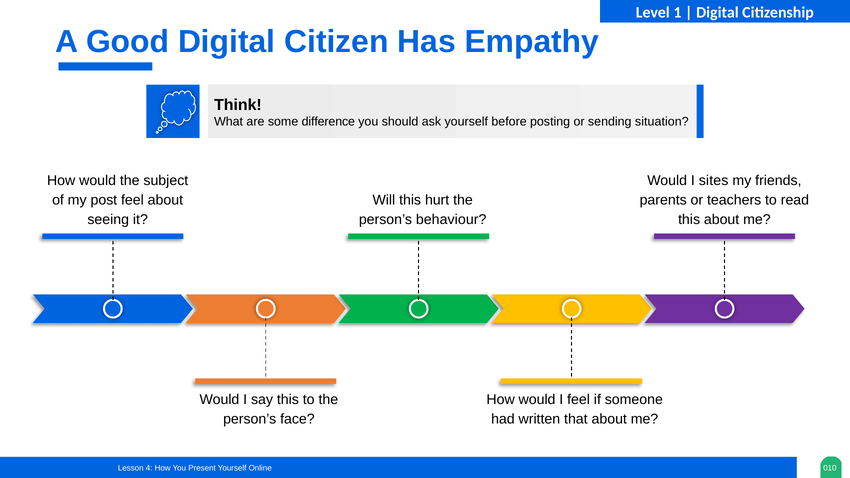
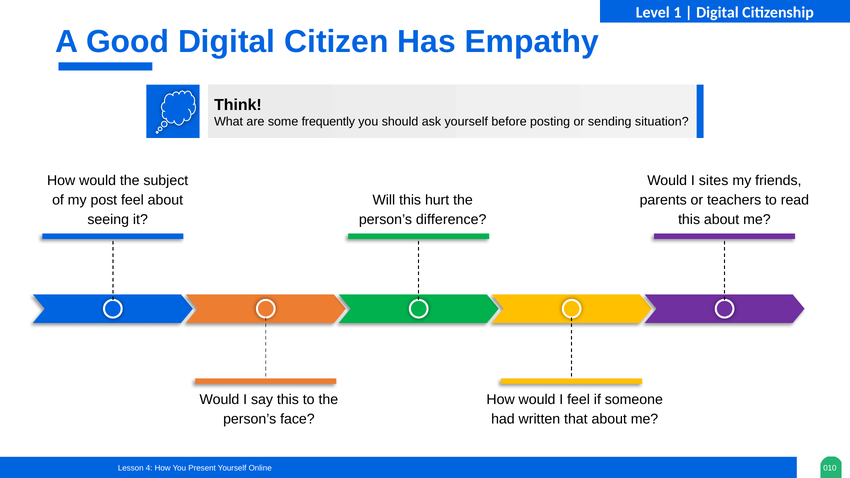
difference: difference -> frequently
behaviour: behaviour -> difference
